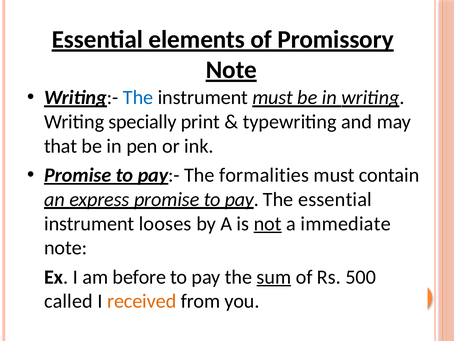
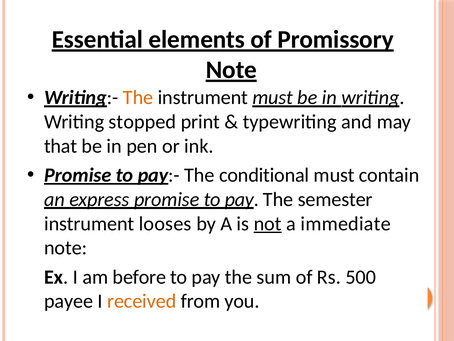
The at (138, 97) colour: blue -> orange
specially: specially -> stopped
formalities: formalities -> conditional
The essential: essential -> semester
sum underline: present -> none
called: called -> payee
